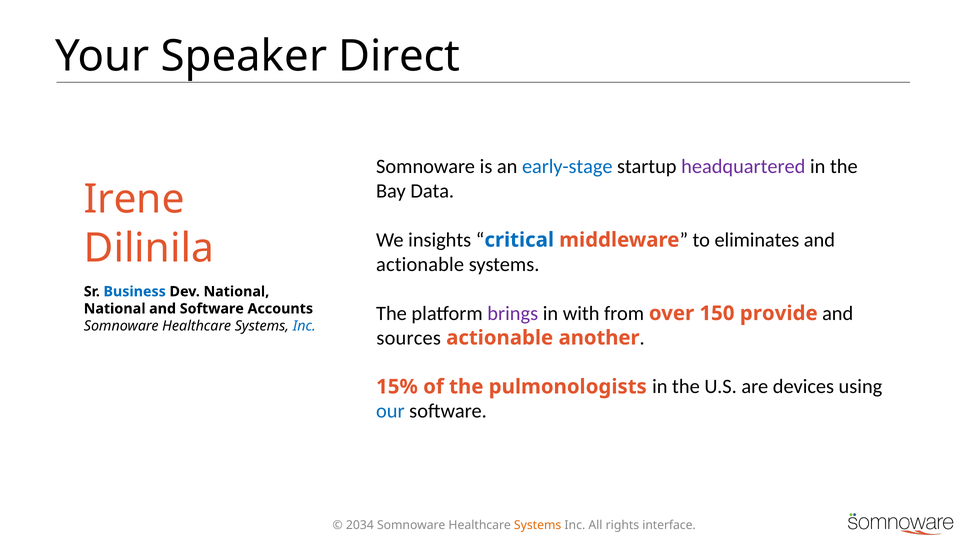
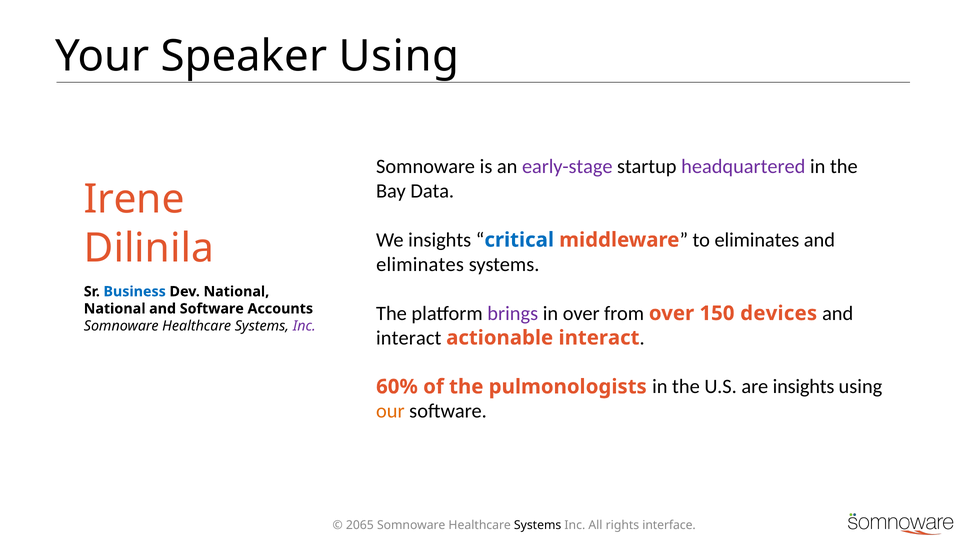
Speaker Direct: Direct -> Using
early-stage colour: blue -> purple
actionable at (420, 264): actionable -> eliminates
in with: with -> over
provide: provide -> devices
Inc at (304, 326) colour: blue -> purple
sources at (409, 338): sources -> interact
actionable another: another -> interact
15%: 15% -> 60%
are devices: devices -> insights
our colour: blue -> orange
2034: 2034 -> 2065
Systems at (538, 525) colour: orange -> black
